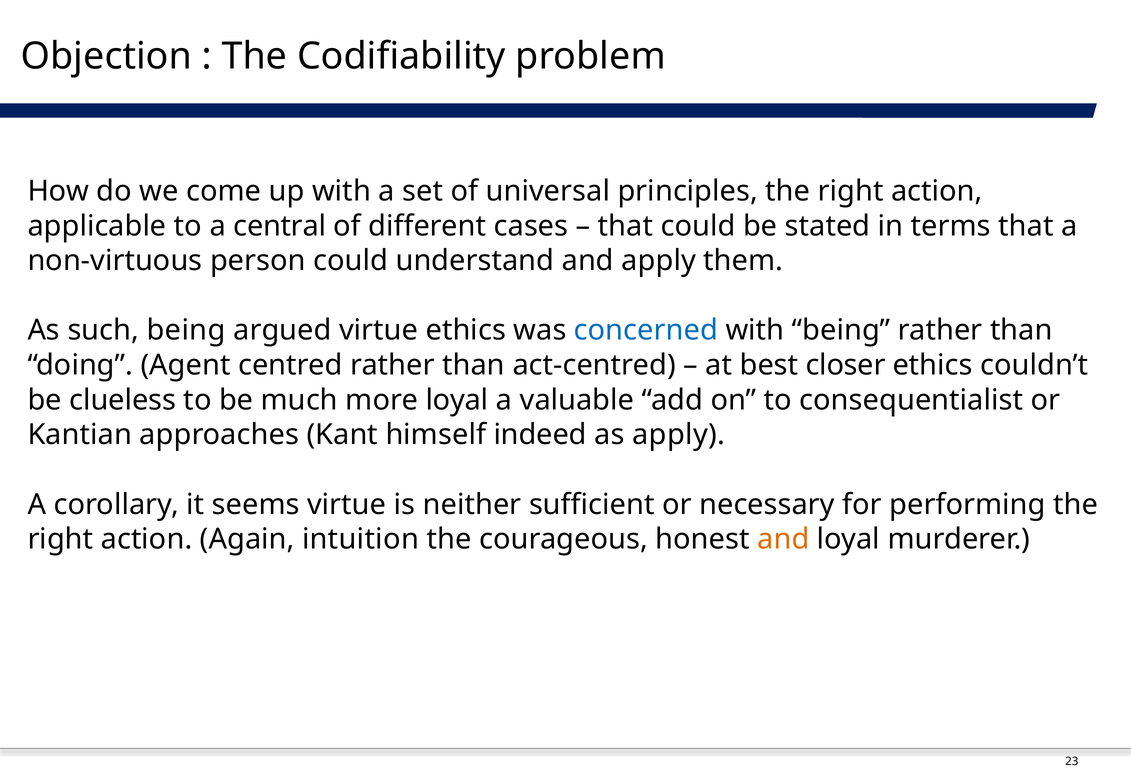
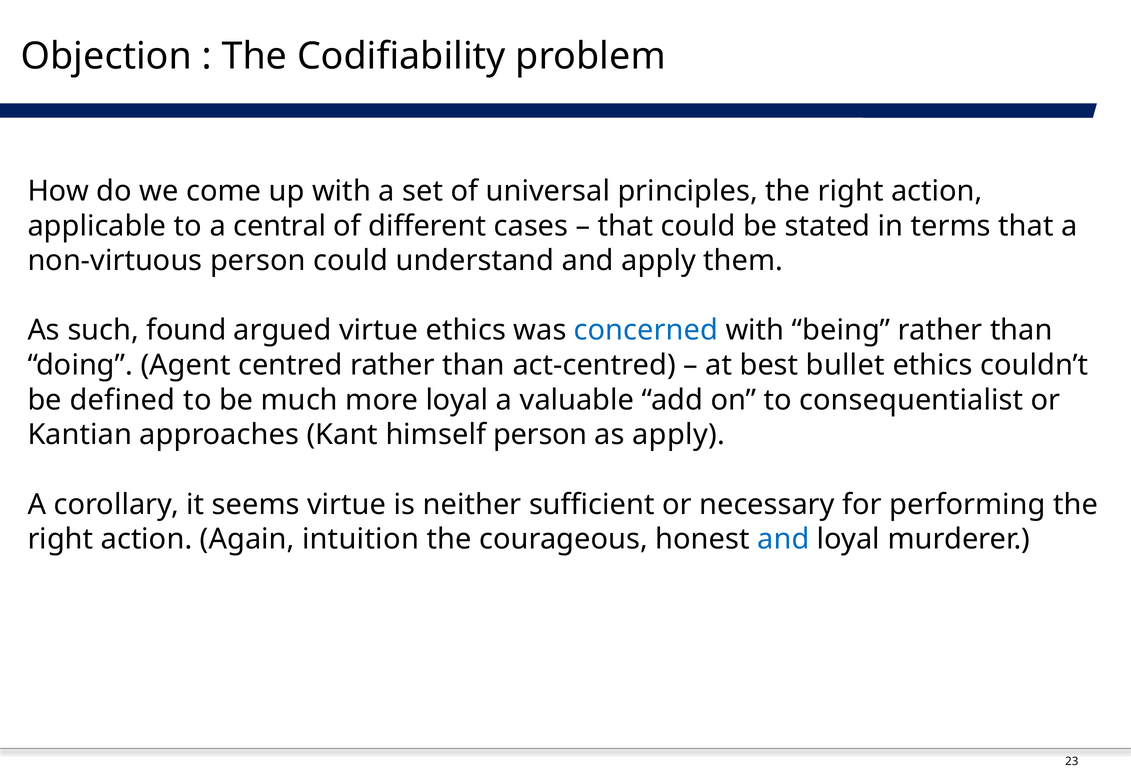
such being: being -> found
closer: closer -> bullet
clueless: clueless -> defined
himself indeed: indeed -> person
and at (783, 539) colour: orange -> blue
